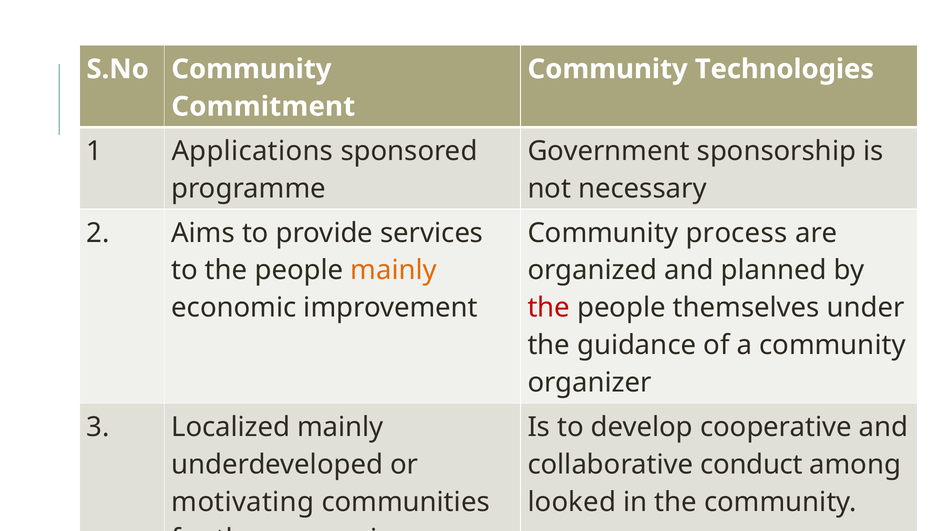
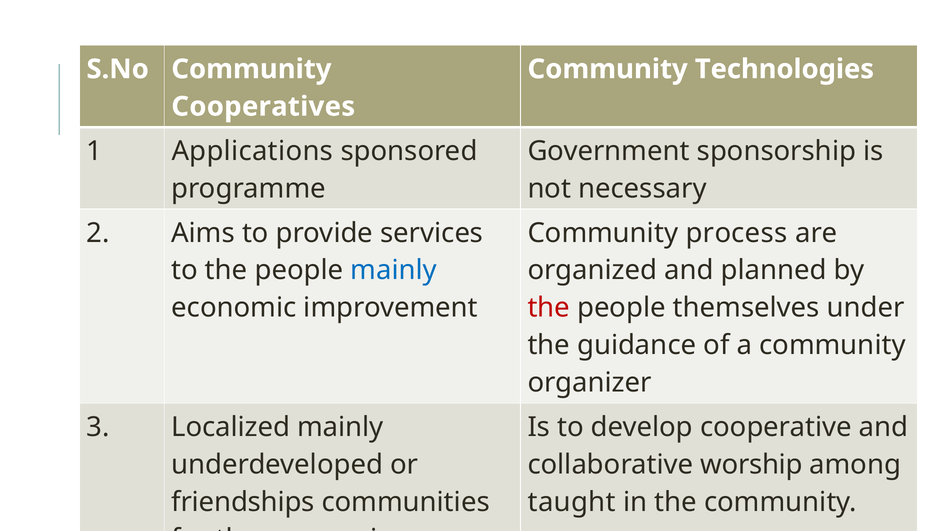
Commitment: Commitment -> Cooperatives
mainly at (394, 271) colour: orange -> blue
conduct: conduct -> worship
motivating: motivating -> friendships
looked: looked -> taught
